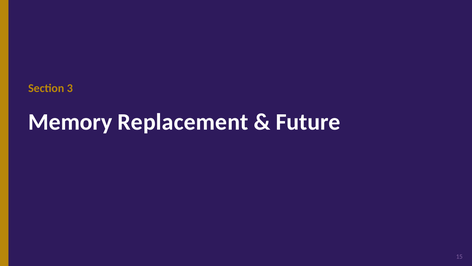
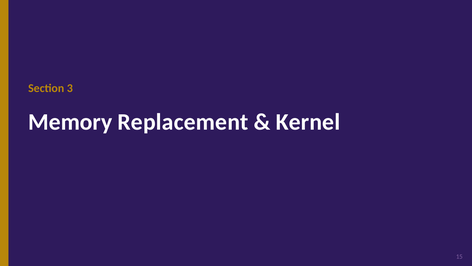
Future: Future -> Kernel
